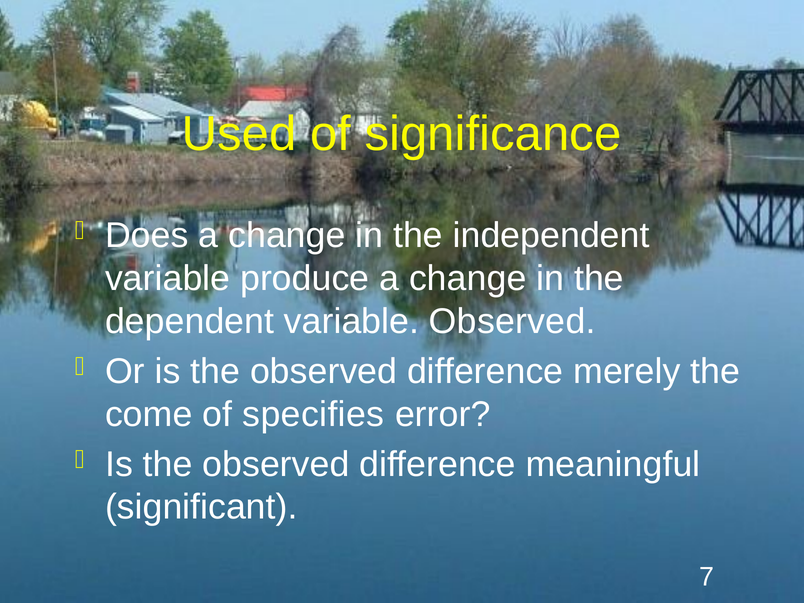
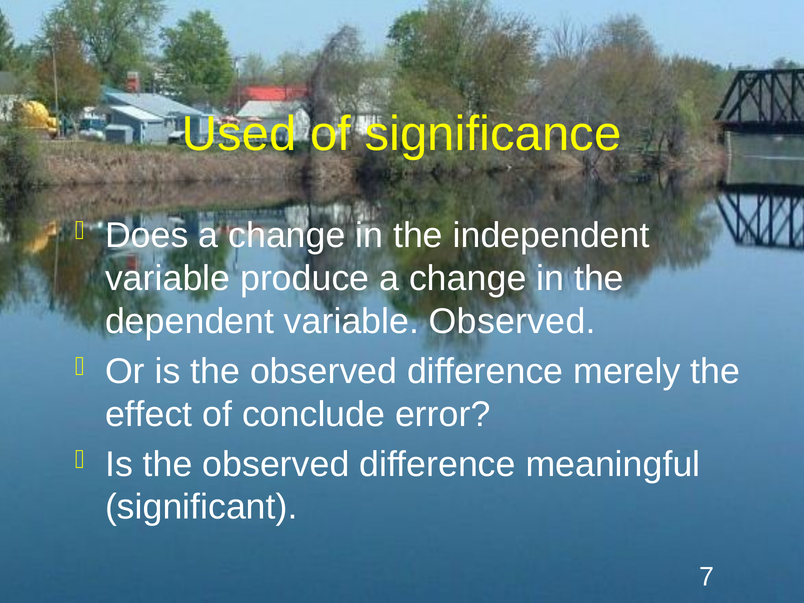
come: come -> effect
specifies: specifies -> conclude
